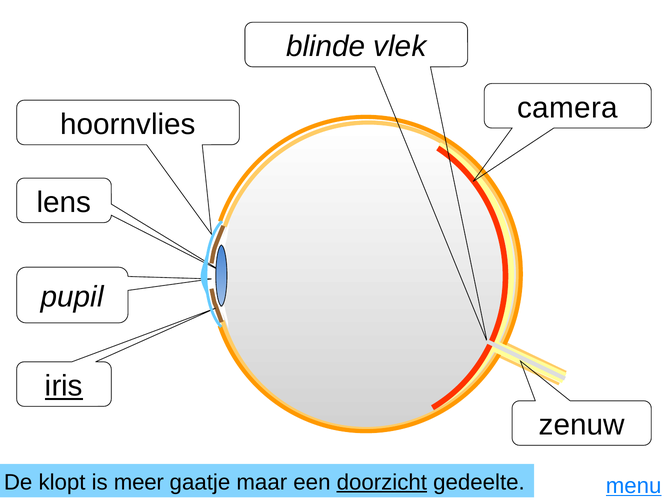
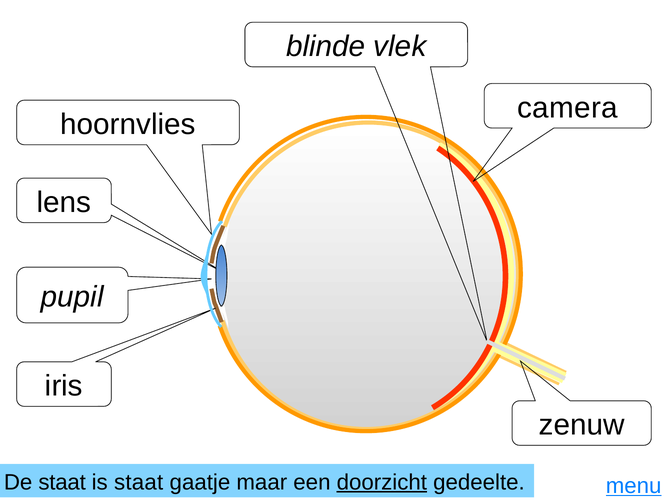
iris underline: present -> none
De klopt: klopt -> staat
is meer: meer -> staat
